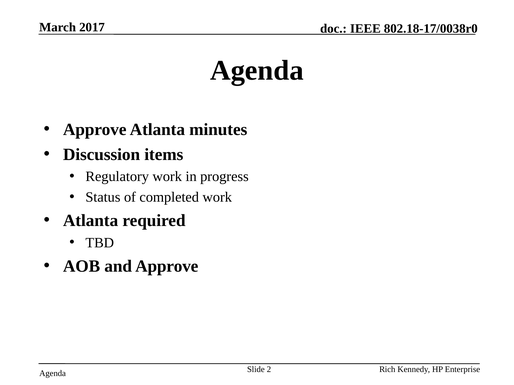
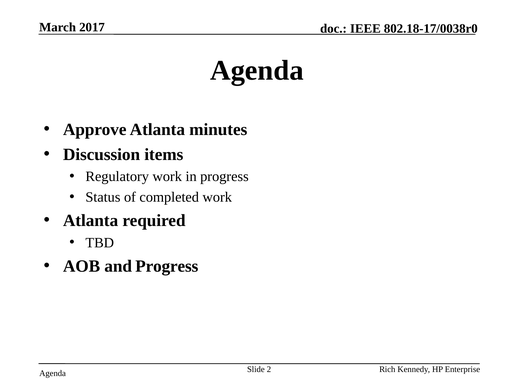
and Approve: Approve -> Progress
